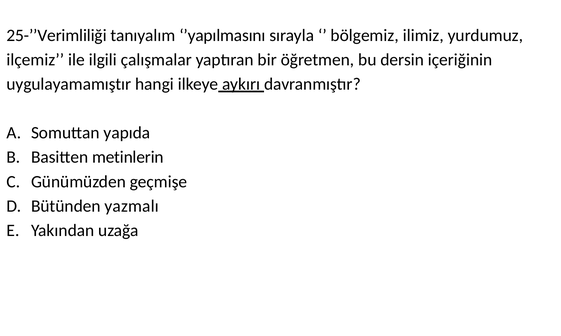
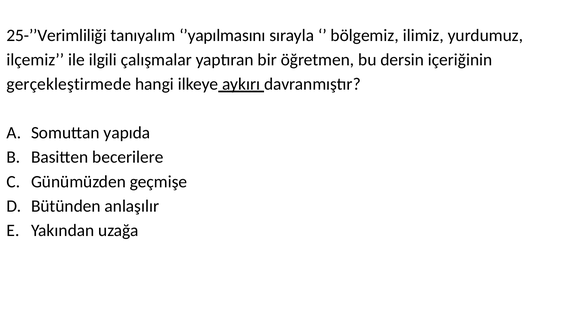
uygulayamamıştır: uygulayamamıştır -> gerçekleştirmede
metinlerin: metinlerin -> becerilere
yazmalı: yazmalı -> anlaşılır
